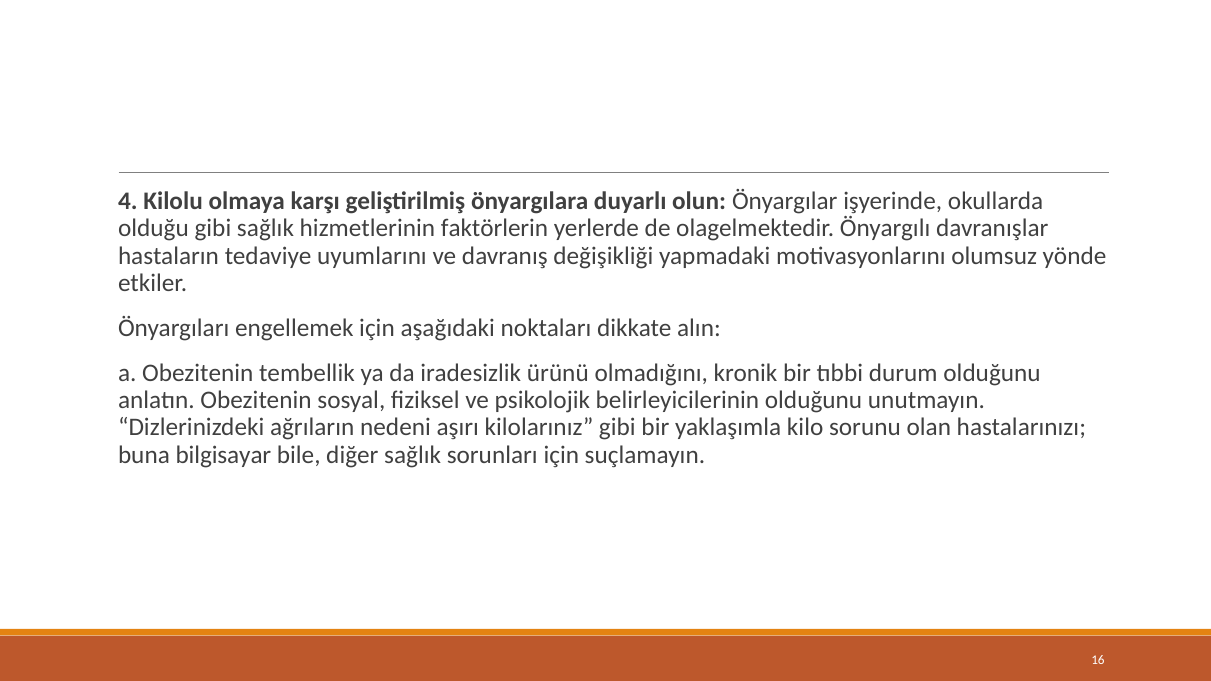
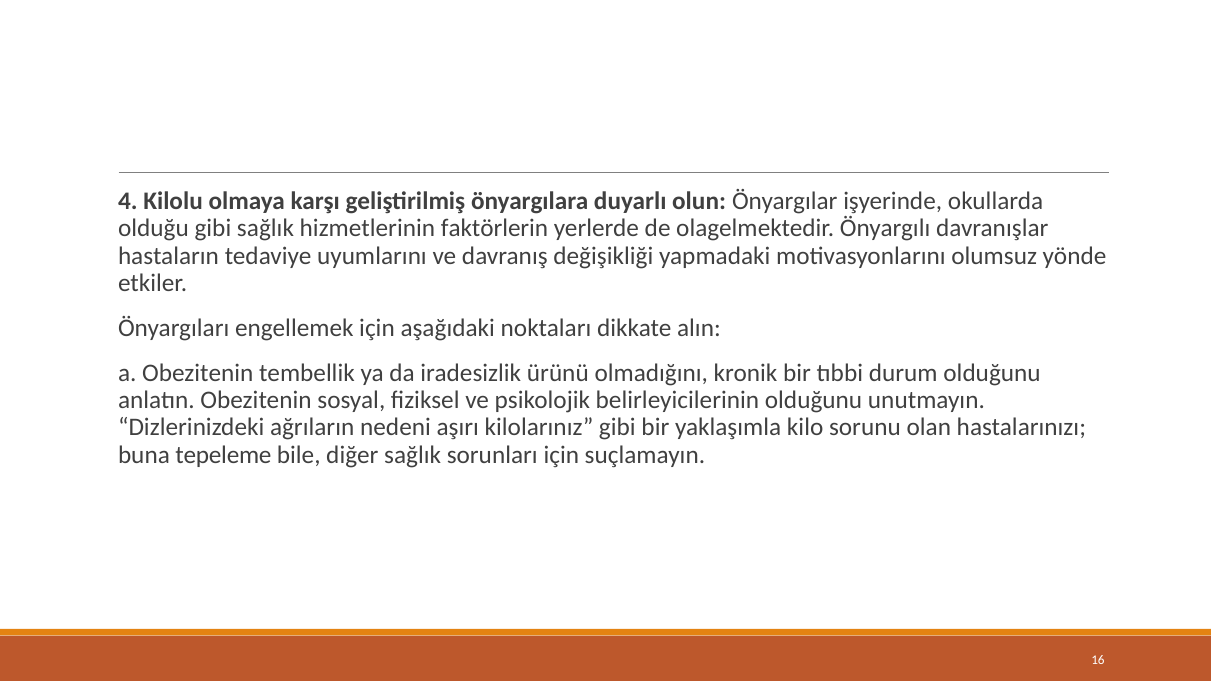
bilgisayar: bilgisayar -> tepeleme
